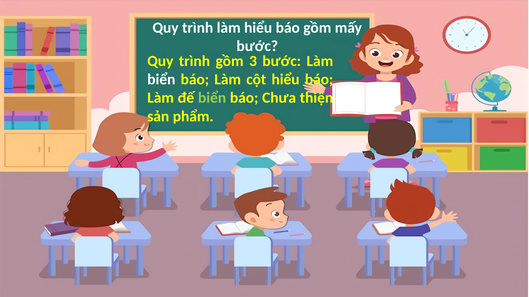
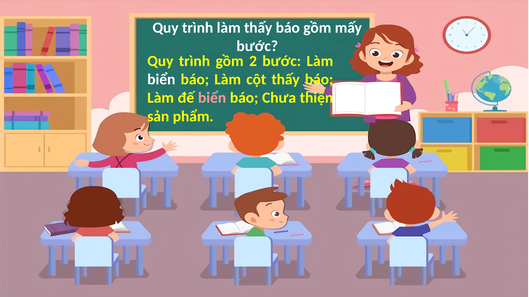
làm hiểu: hiểu -> thấy
3: 3 -> 2
cột hiểu: hiểu -> thấy
biển at (212, 98) colour: light green -> pink
